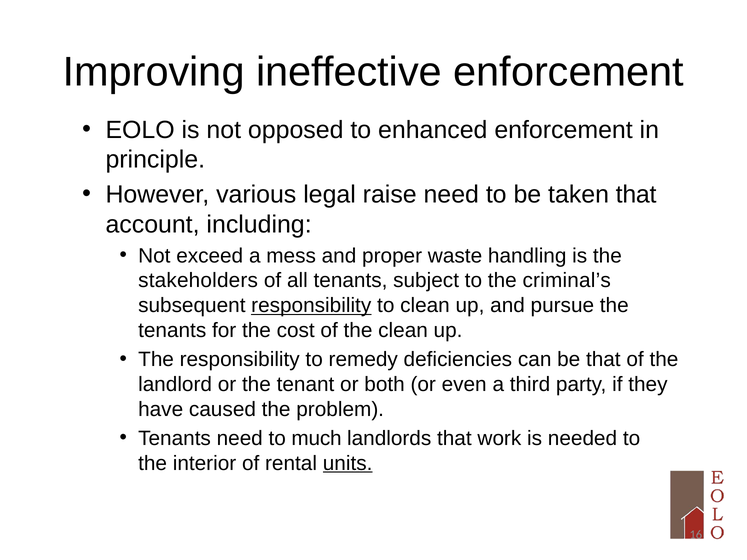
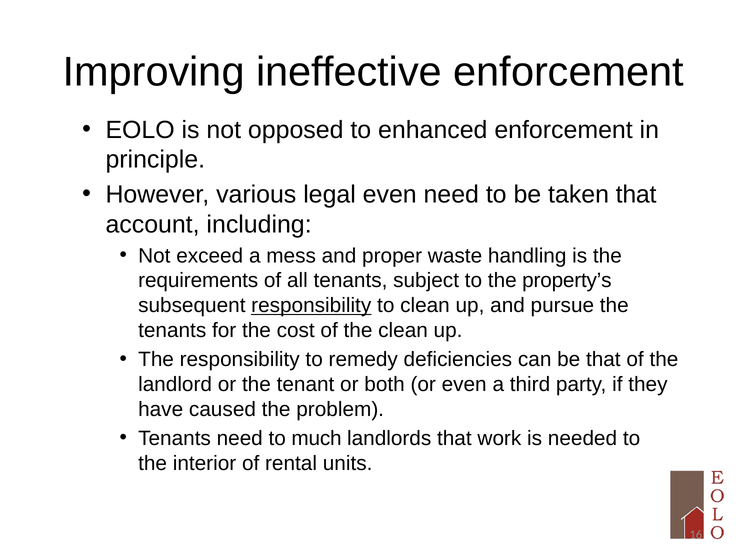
legal raise: raise -> even
stakeholders: stakeholders -> requirements
criminal’s: criminal’s -> property’s
units underline: present -> none
